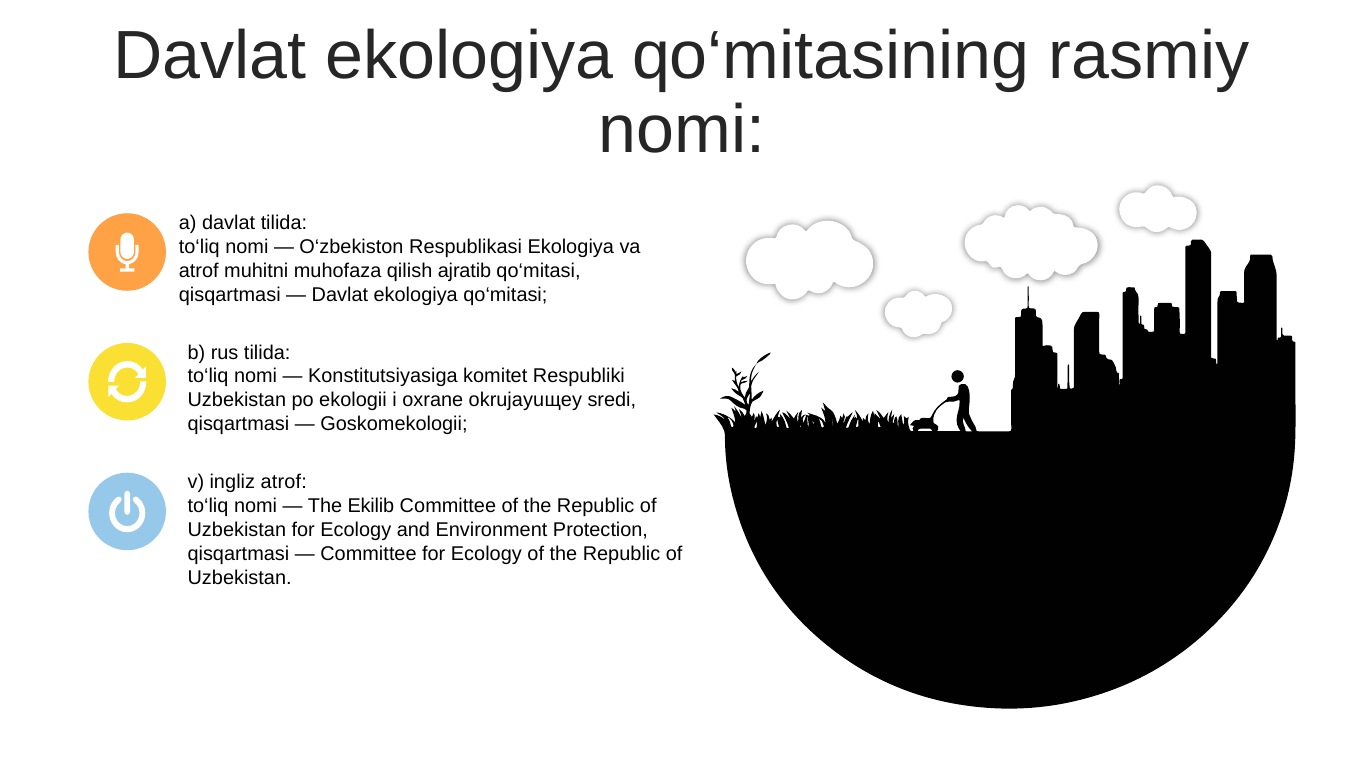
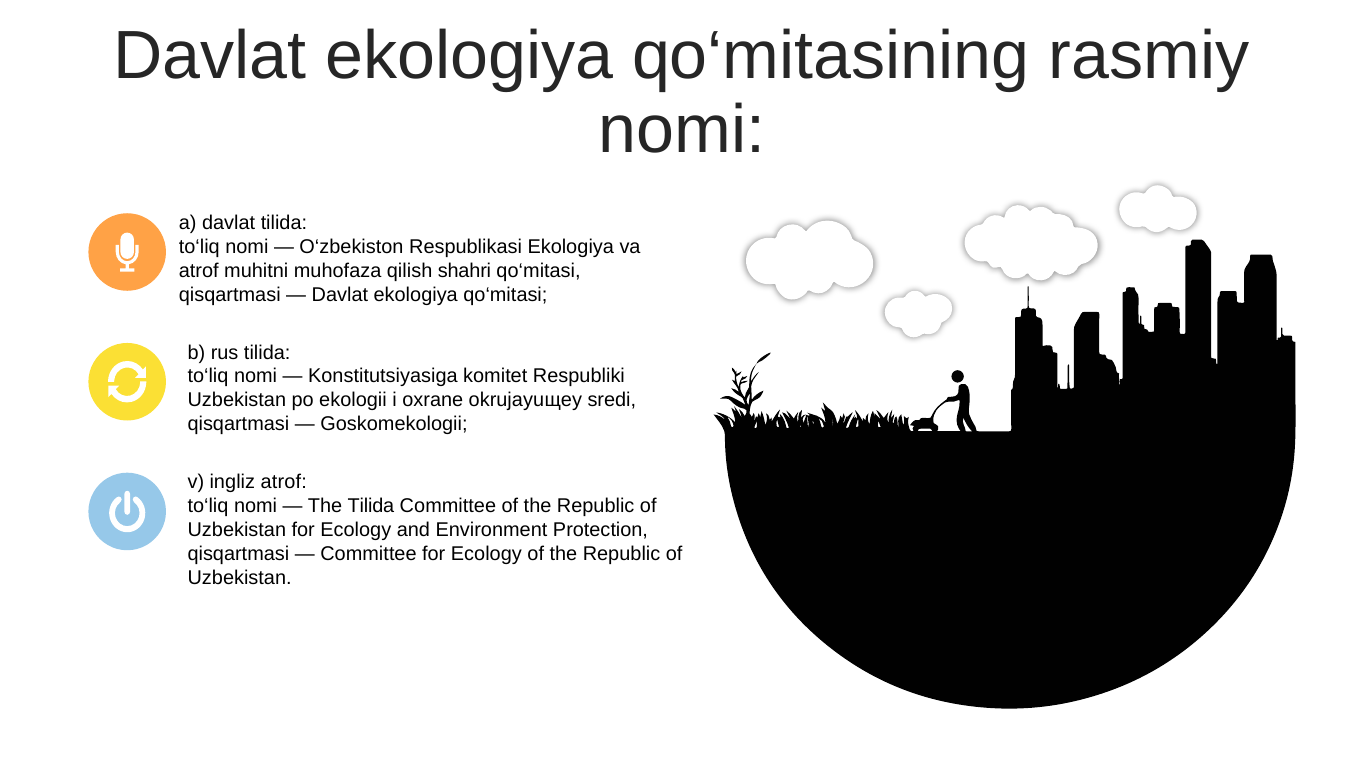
ajratib: ajratib -> shahri
The Ekilib: Ekilib -> Tilida
